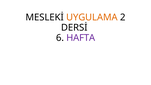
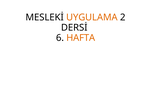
HAFTA colour: purple -> orange
